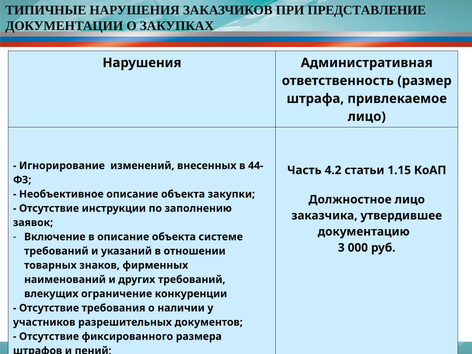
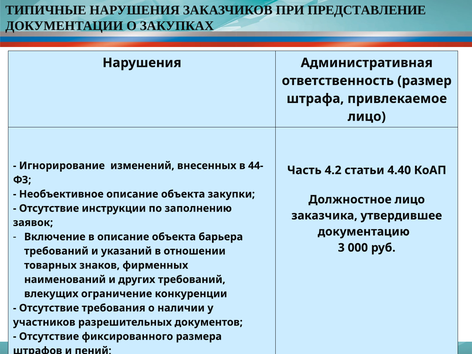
1.15: 1.15 -> 4.40
системе: системе -> барьера
